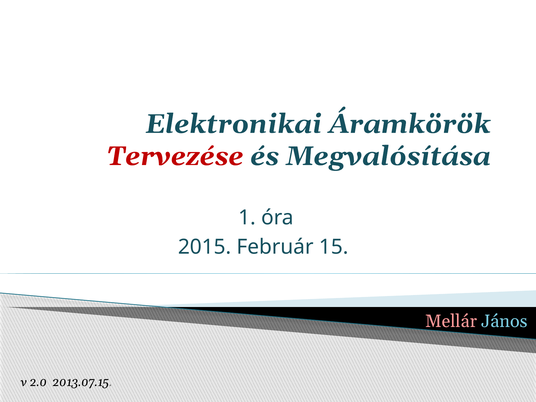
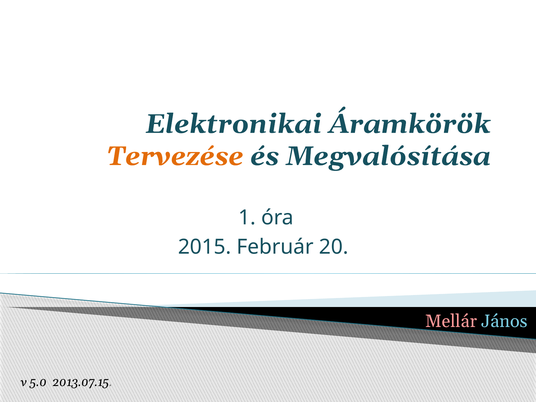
Tervezése colour: red -> orange
15: 15 -> 20
2.0: 2.0 -> 5.0
